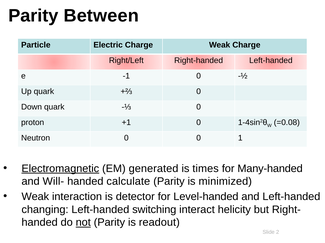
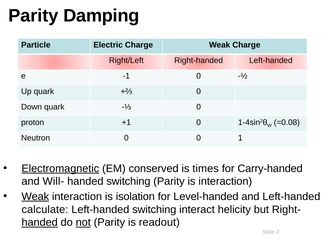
Between: Between -> Damping
generated: generated -> conserved
Many-handed: Many-handed -> Carry-handed
handed calculate: calculate -> switching
is minimized: minimized -> interaction
Weak at (35, 197) underline: none -> present
detector: detector -> isolation
changing: changing -> calculate
handed at (40, 223) underline: none -> present
